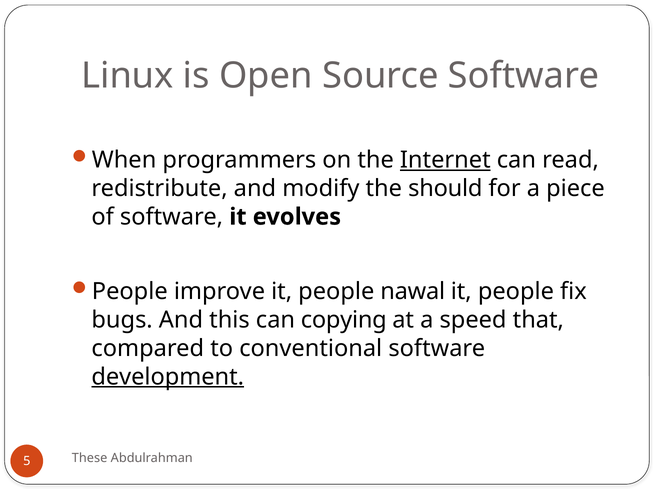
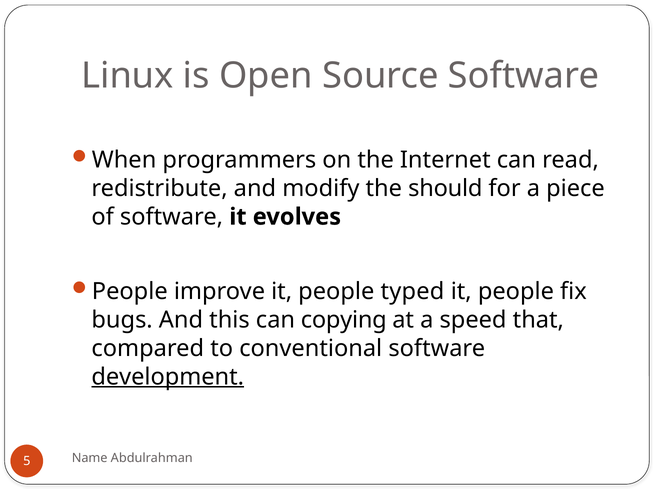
Internet underline: present -> none
nawal: nawal -> typed
These: These -> Name
